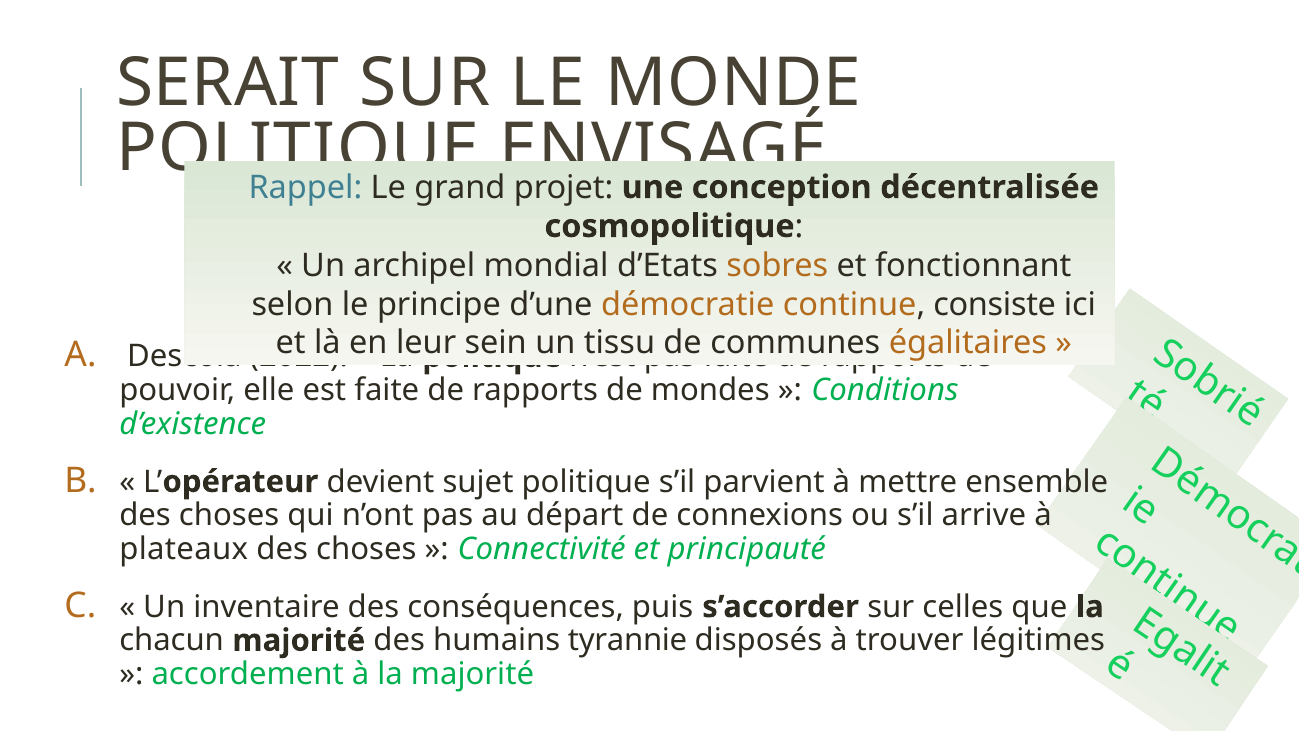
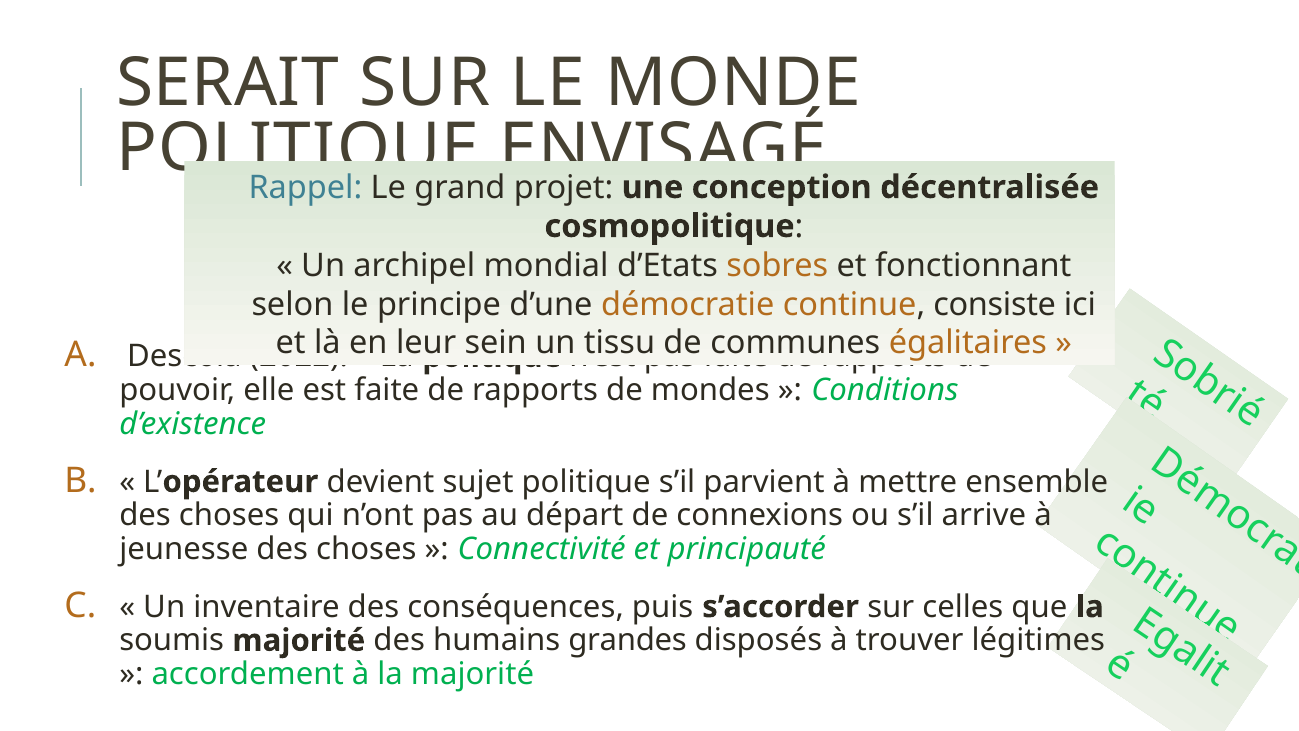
plateaux: plateaux -> jeunesse
chacun: chacun -> soumis
tyrannie: tyrannie -> grandes
